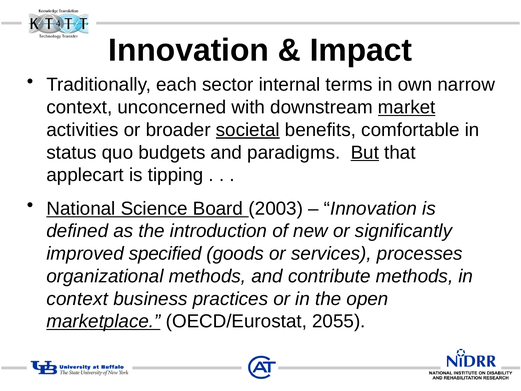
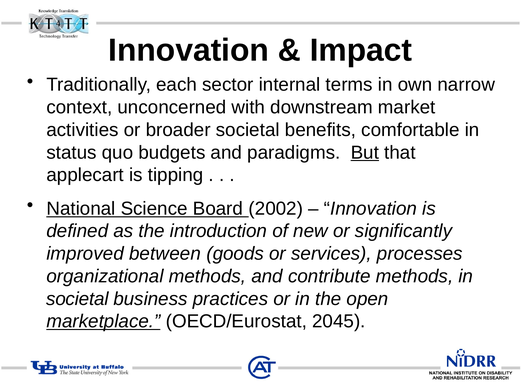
market underline: present -> none
societal at (248, 130) underline: present -> none
2003: 2003 -> 2002
specified: specified -> between
context at (77, 299): context -> societal
2055: 2055 -> 2045
